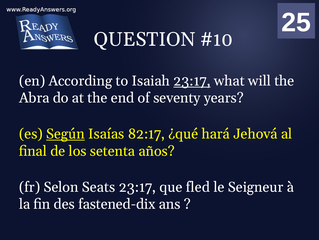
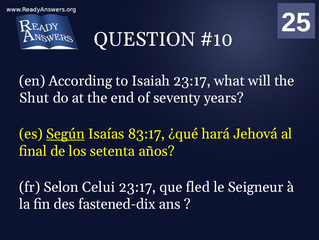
23:17 at (192, 81) underline: present -> none
Abra: Abra -> Shut
82:17: 82:17 -> 83:17
Seats: Seats -> Celui
